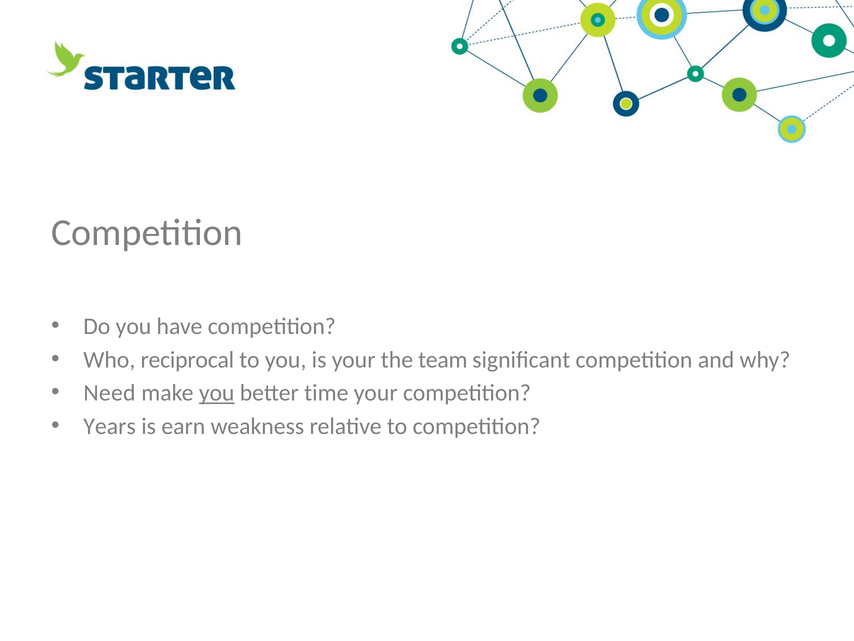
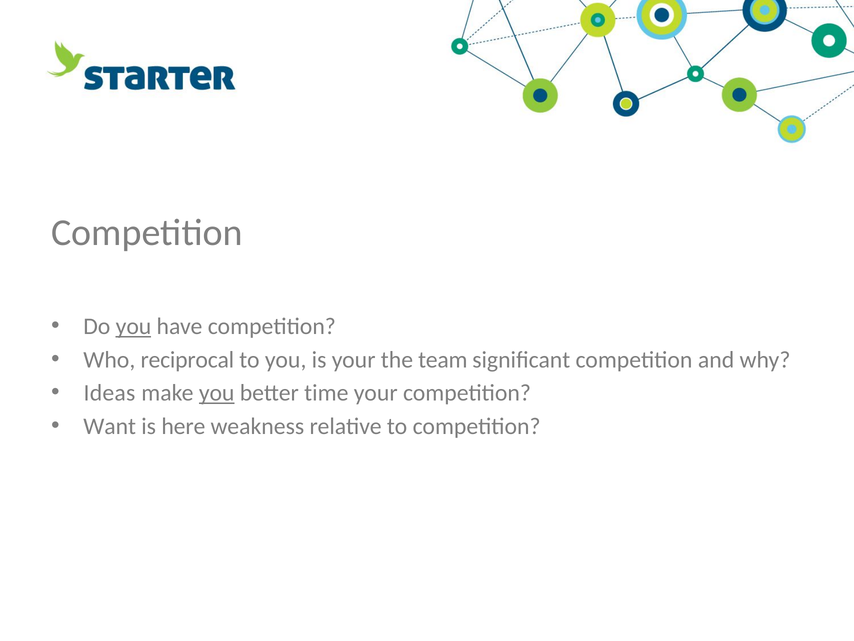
you at (134, 326) underline: none -> present
Need: Need -> Ideas
Years: Years -> Want
earn: earn -> here
